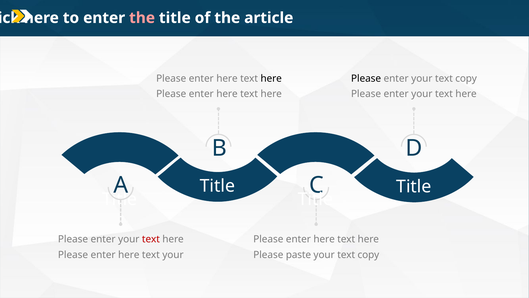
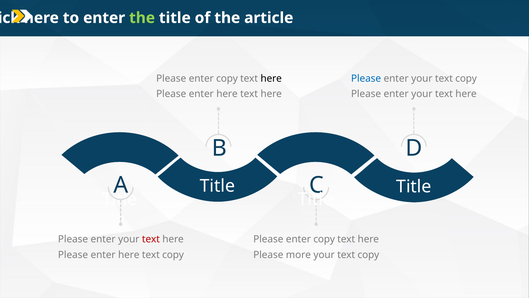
the at (142, 18) colour: pink -> light green
here at (227, 78): here -> copy
Please at (366, 78) colour: black -> blue
here at (324, 239): here -> copy
your at (173, 254): your -> copy
paste: paste -> more
